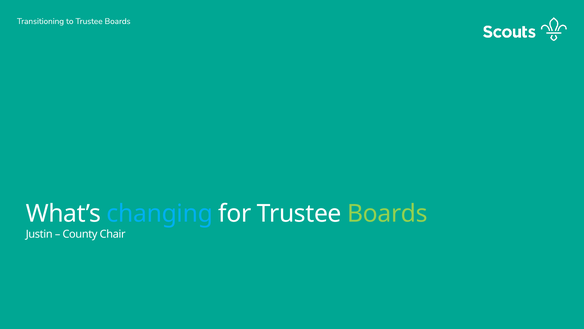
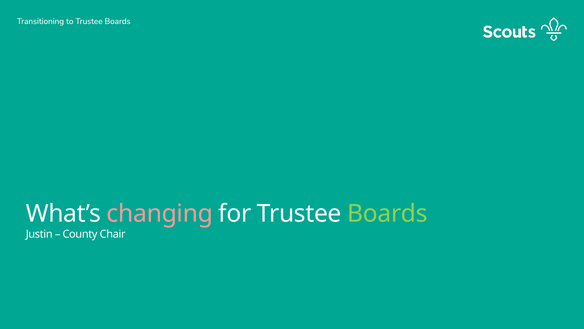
changing colour: light blue -> pink
